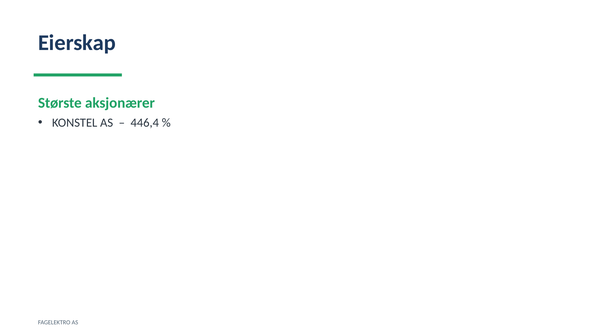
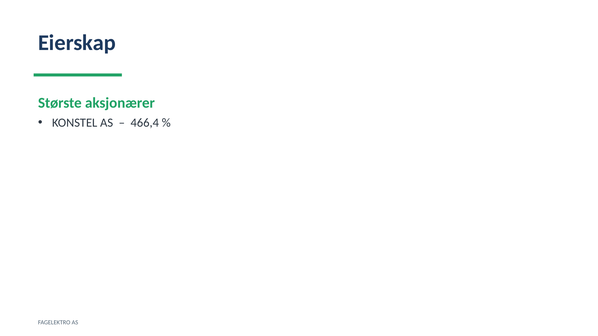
446,4: 446,4 -> 466,4
